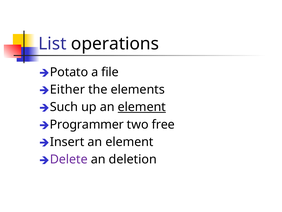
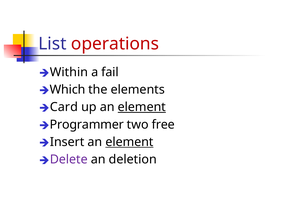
operations colour: black -> red
Potato: Potato -> Within
file: file -> fail
Either: Either -> Which
Such: Such -> Card
element at (129, 142) underline: none -> present
